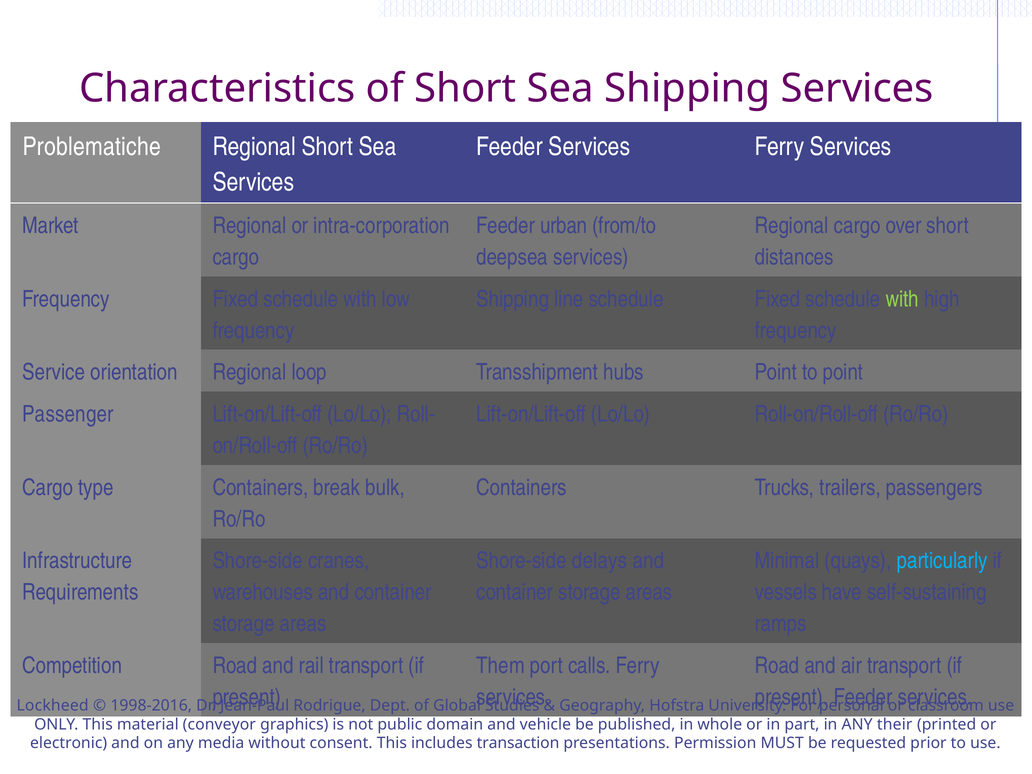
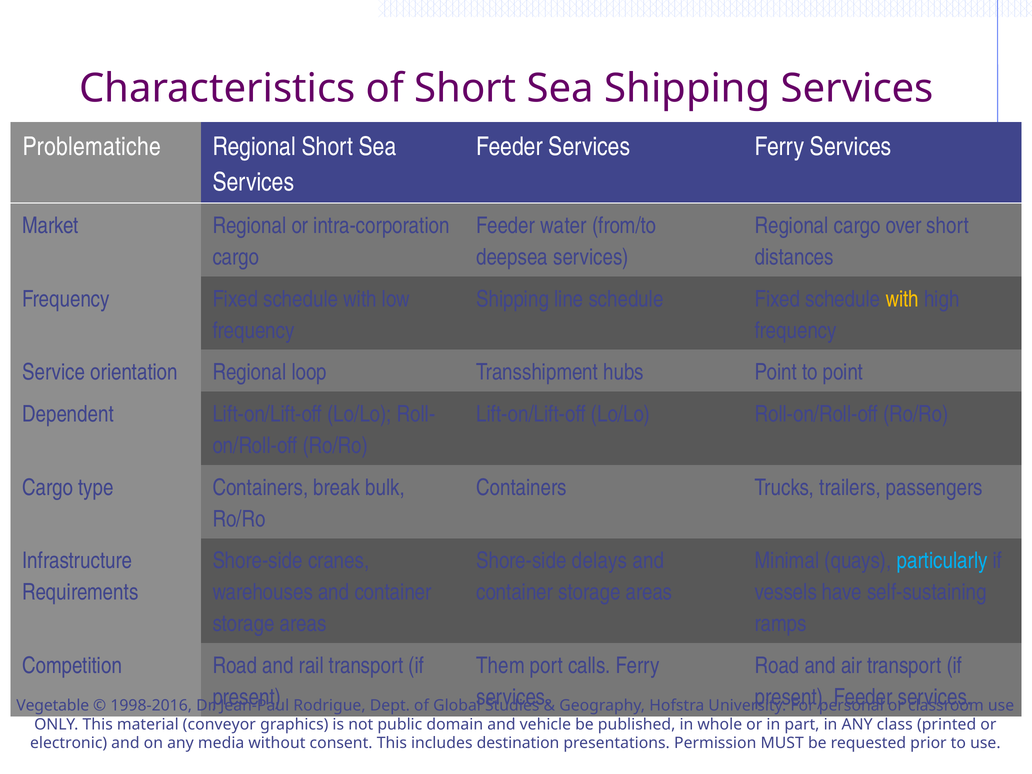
urban: urban -> water
with at (902, 299) colour: light green -> yellow
Passenger: Passenger -> Dependent
Lockheed: Lockheed -> Vegetable
their: their -> class
transaction: transaction -> destination
